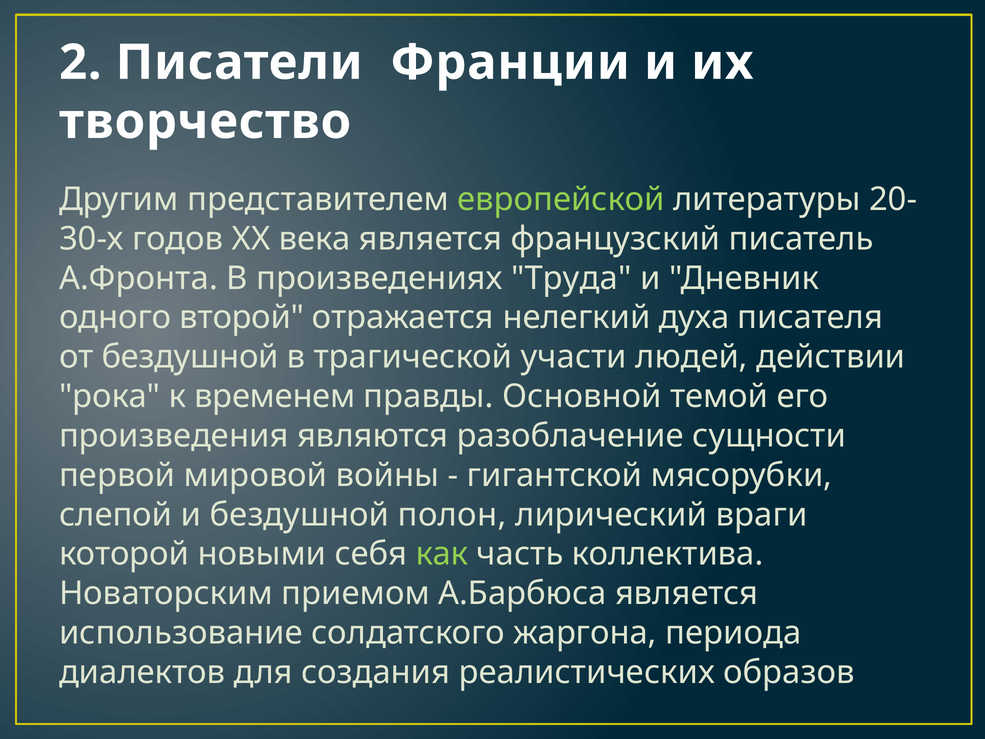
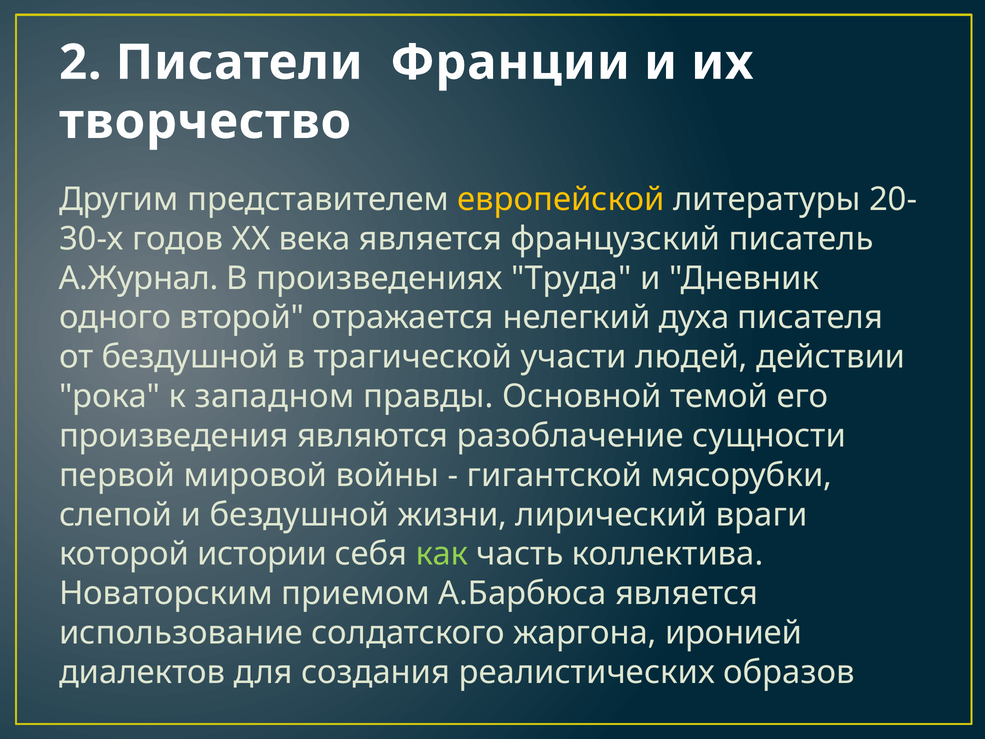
европейской colour: light green -> yellow
А.Фронта: А.Фронта -> А.Журнал
временем: временем -> западном
полон: полон -> жизни
новыми: новыми -> истории
периода: периода -> иронией
